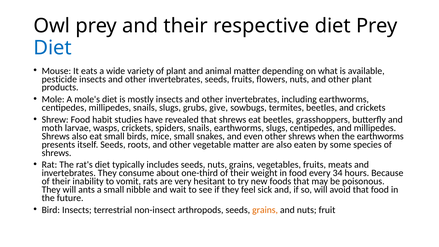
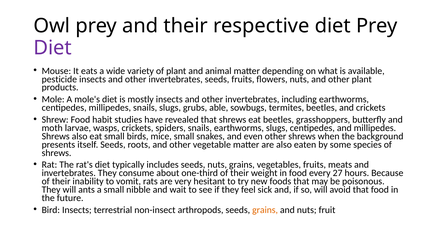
Diet at (53, 48) colour: blue -> purple
give: give -> able
the earthworms: earthworms -> background
34: 34 -> 27
